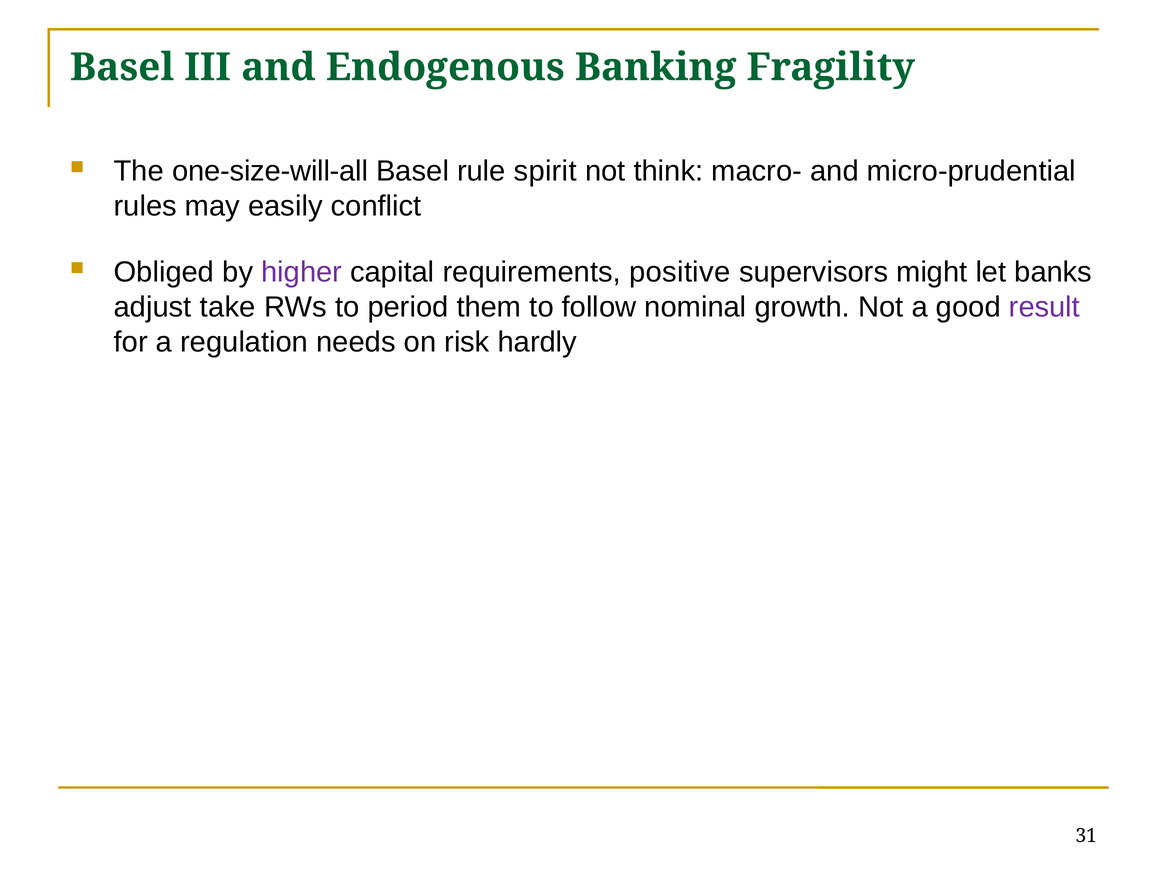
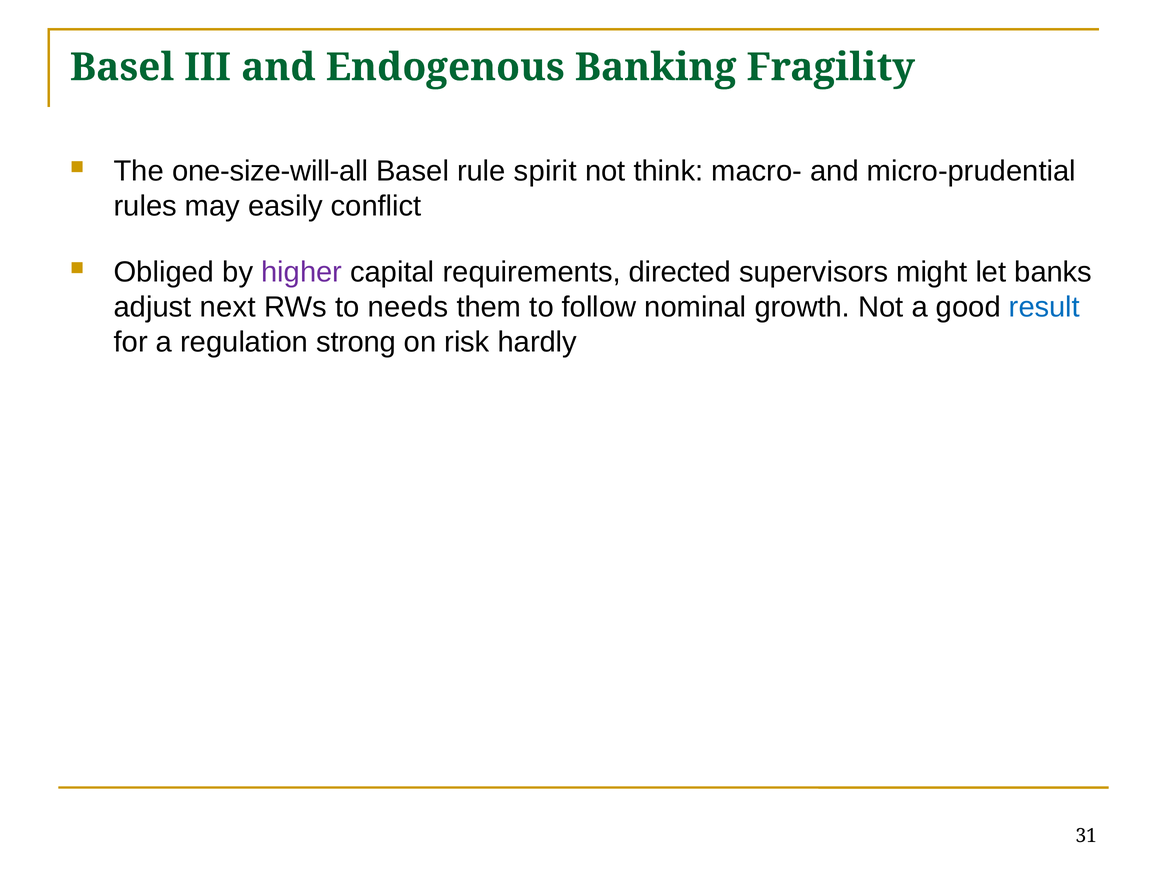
positive: positive -> directed
take: take -> next
period: period -> needs
result colour: purple -> blue
needs: needs -> strong
